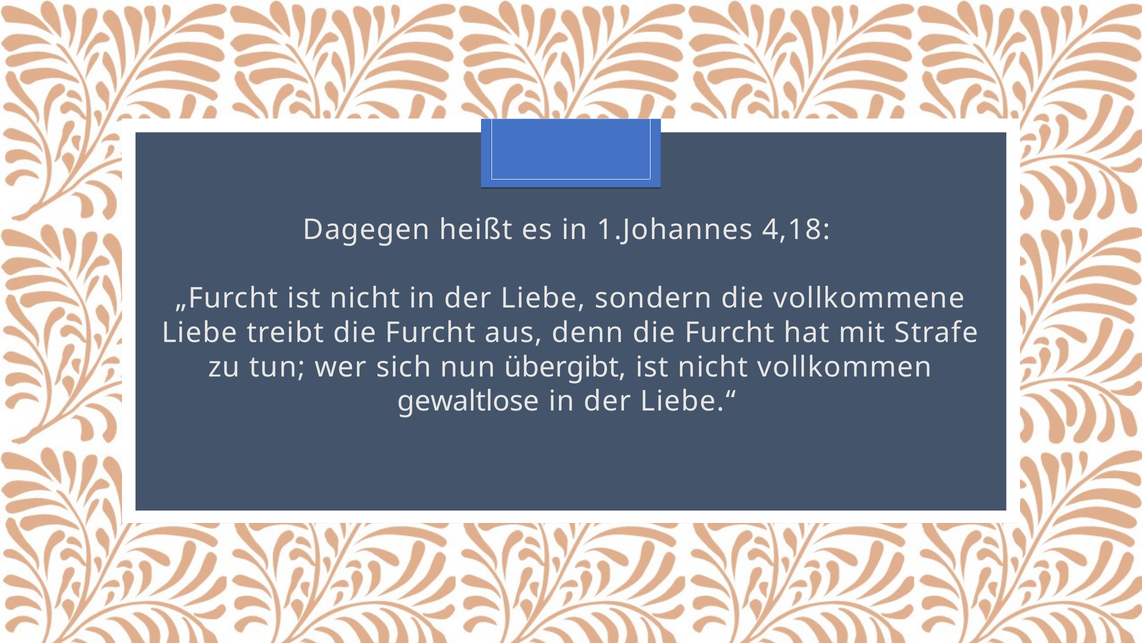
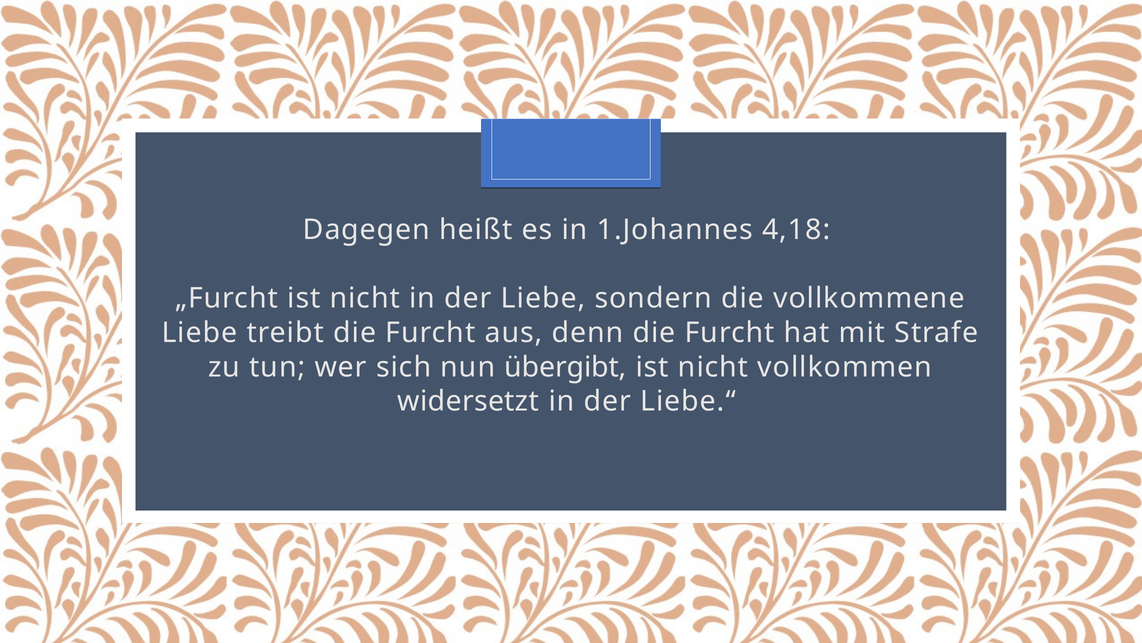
gewaltlose: gewaltlose -> widersetzt
